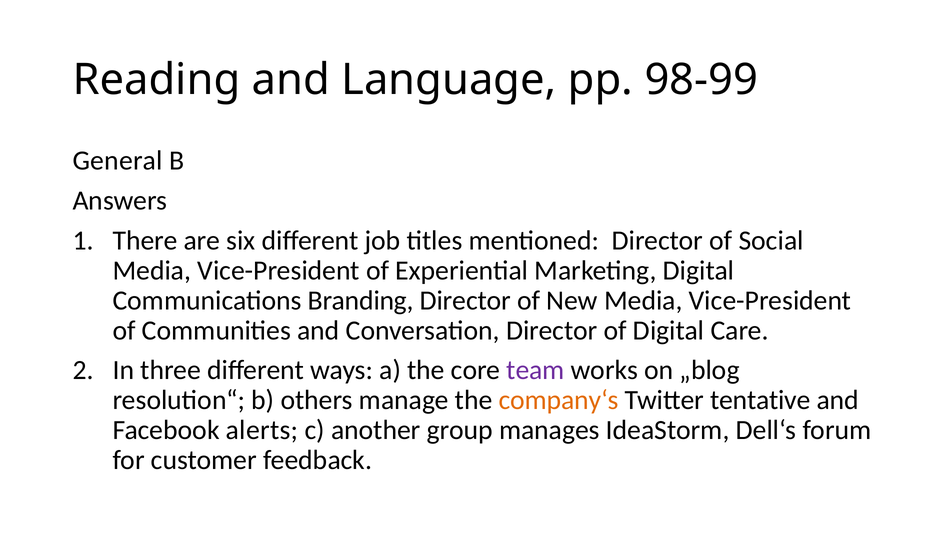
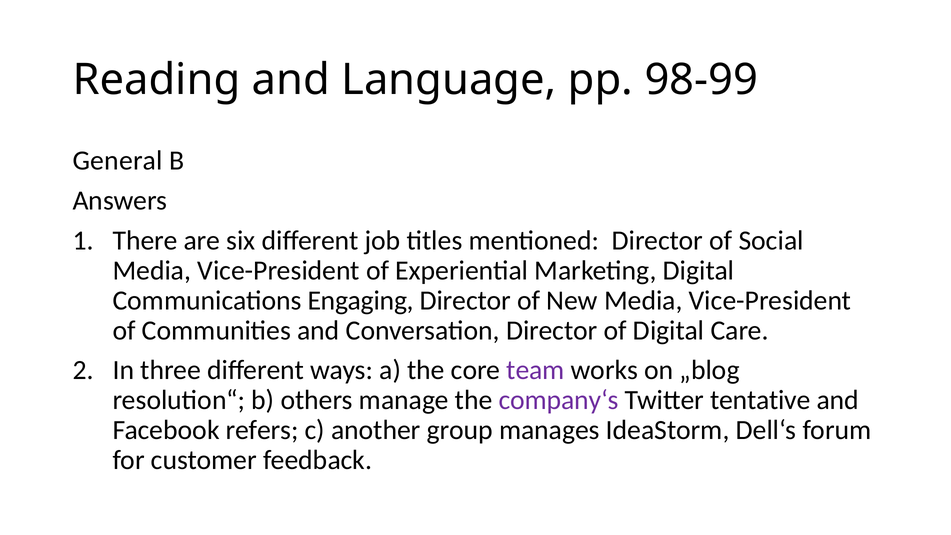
Branding: Branding -> Engaging
company‘s colour: orange -> purple
alerts: alerts -> refers
